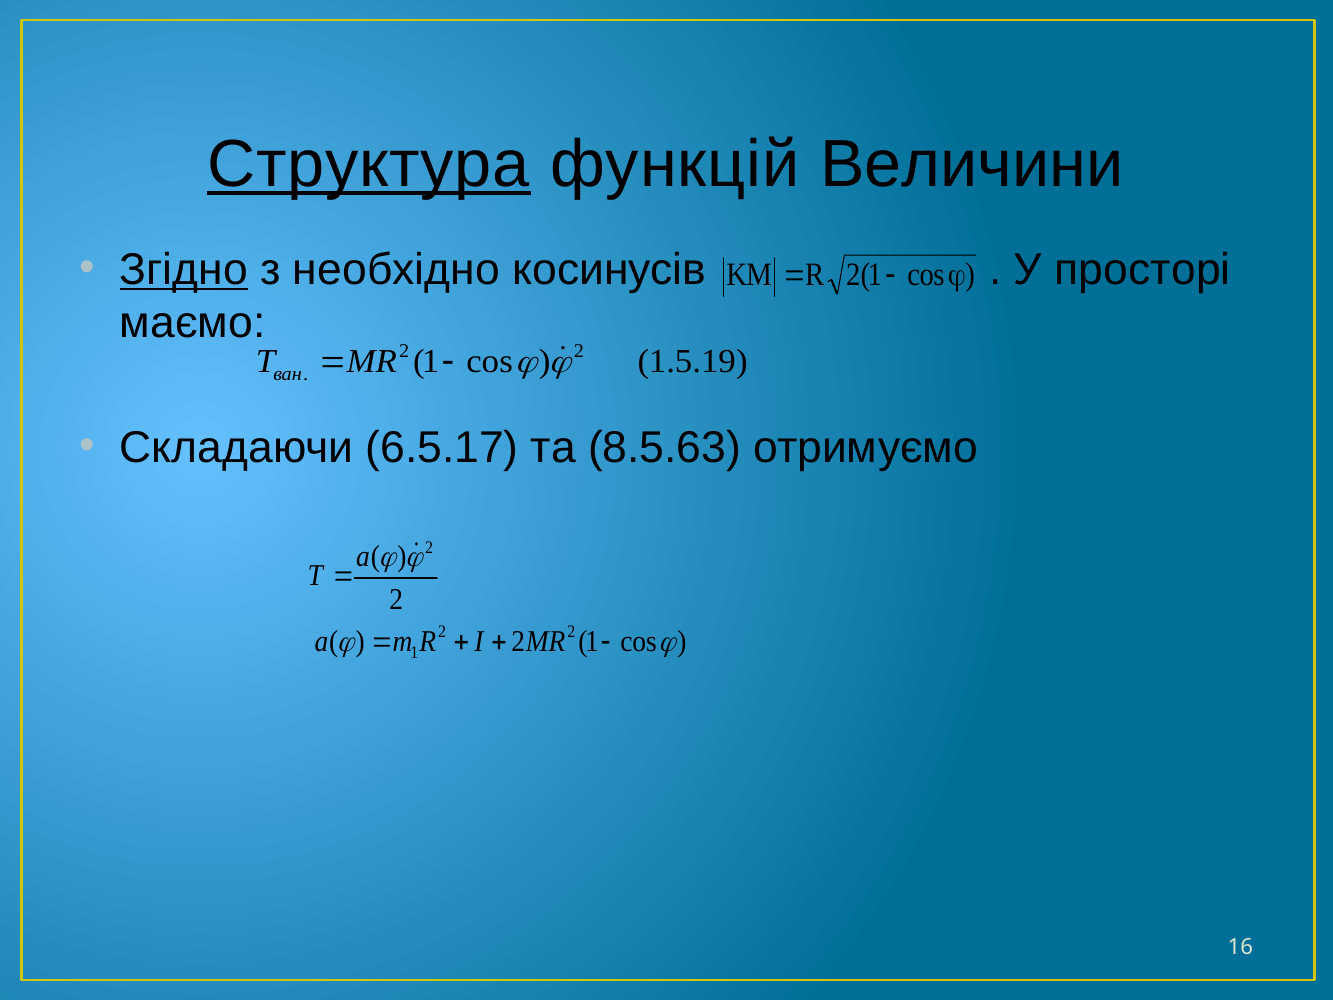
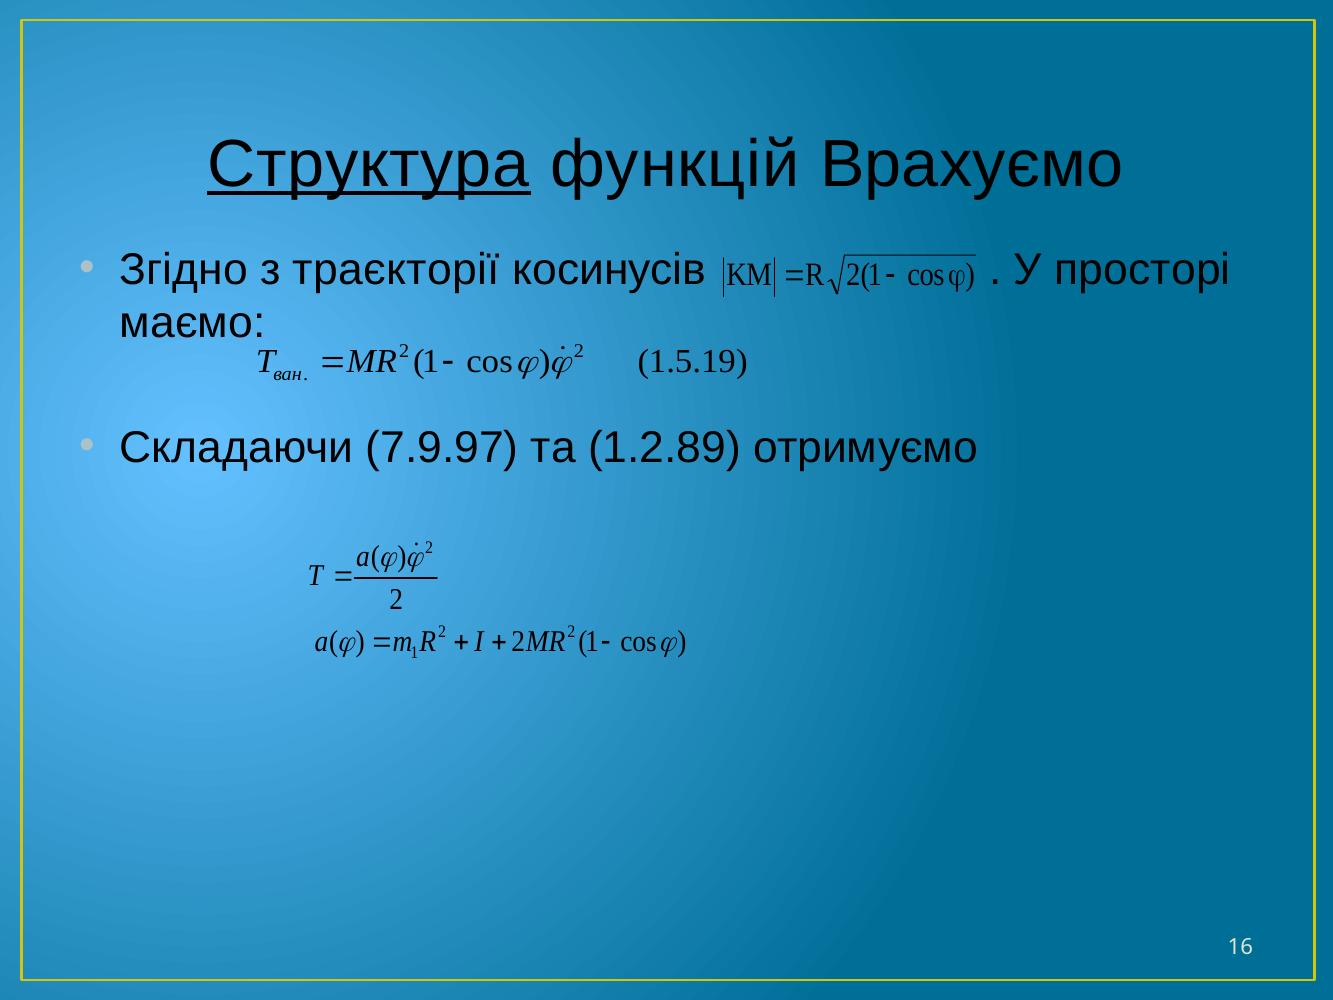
Величини: Величини -> Врахуємо
Згідно underline: present -> none
необхідно: необхідно -> траєкторії
6.5.17: 6.5.17 -> 7.9.97
8.5.63: 8.5.63 -> 1.2.89
